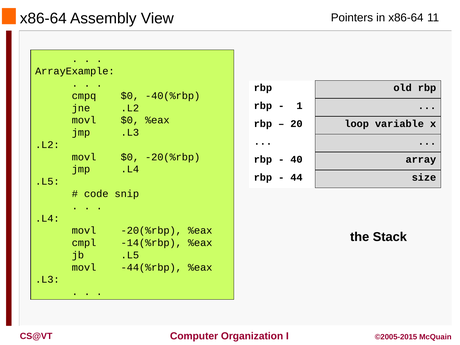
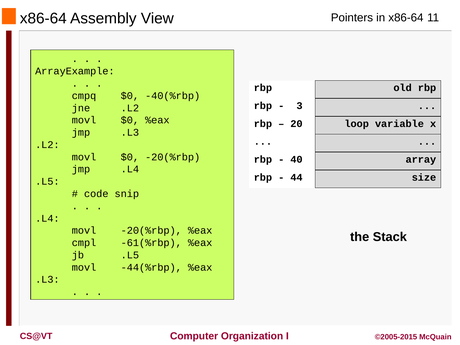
1: 1 -> 3
-14(%rbp: -14(%rbp -> -61(%rbp
